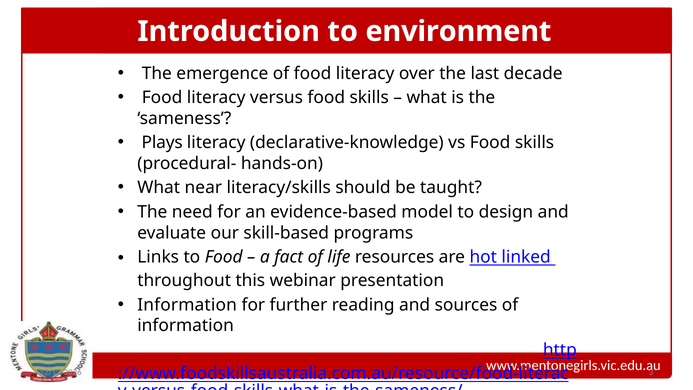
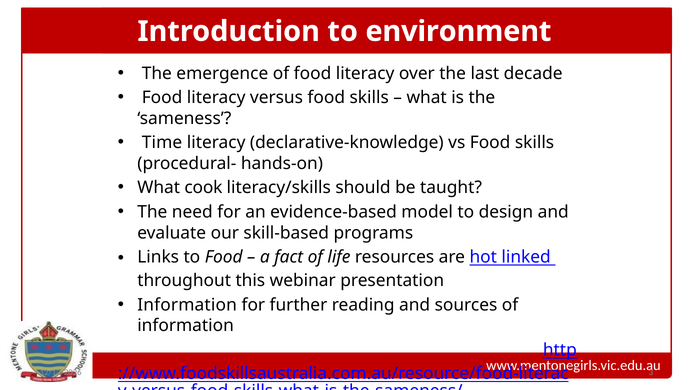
Plays: Plays -> Time
near: near -> cook
